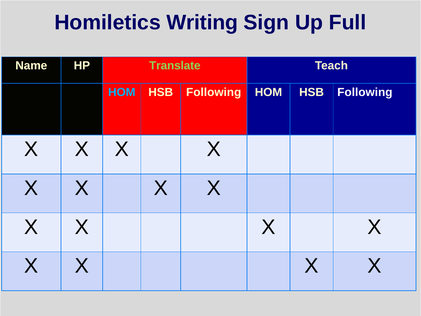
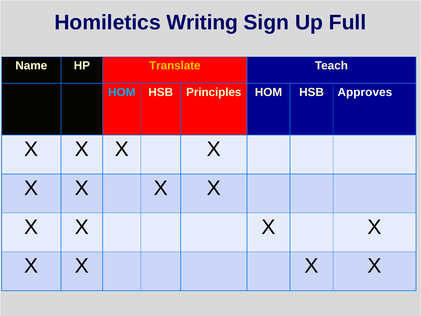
Translate colour: light green -> yellow
Following at (214, 92): Following -> Principles
Following at (365, 92): Following -> Approves
